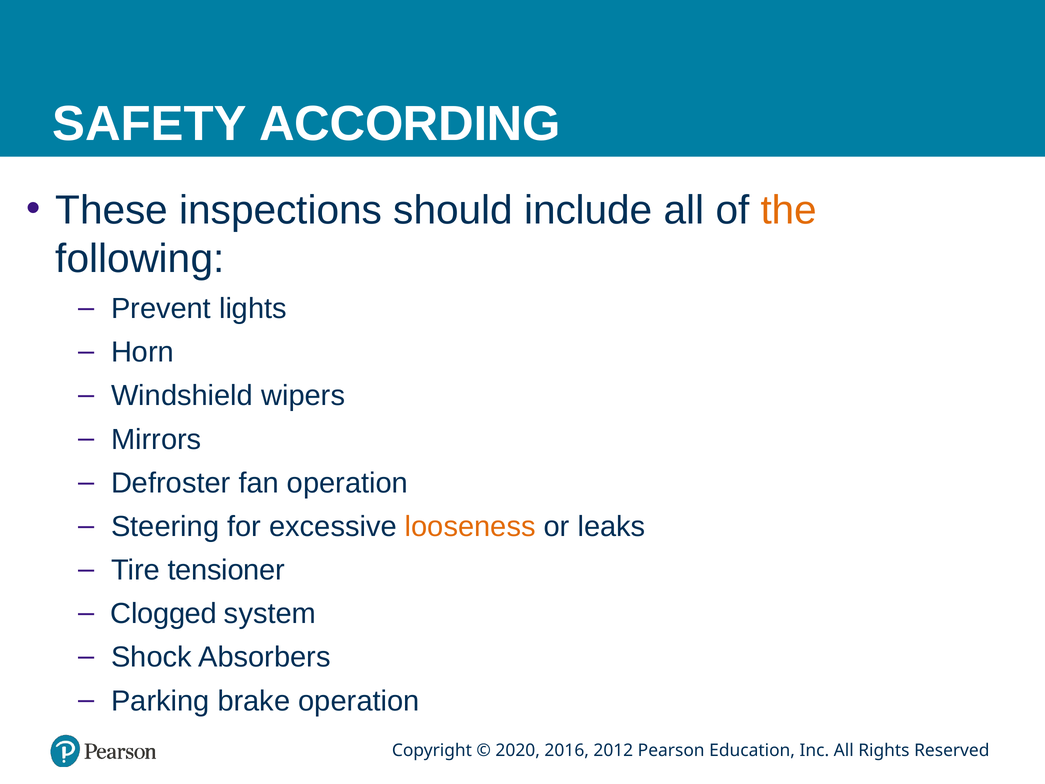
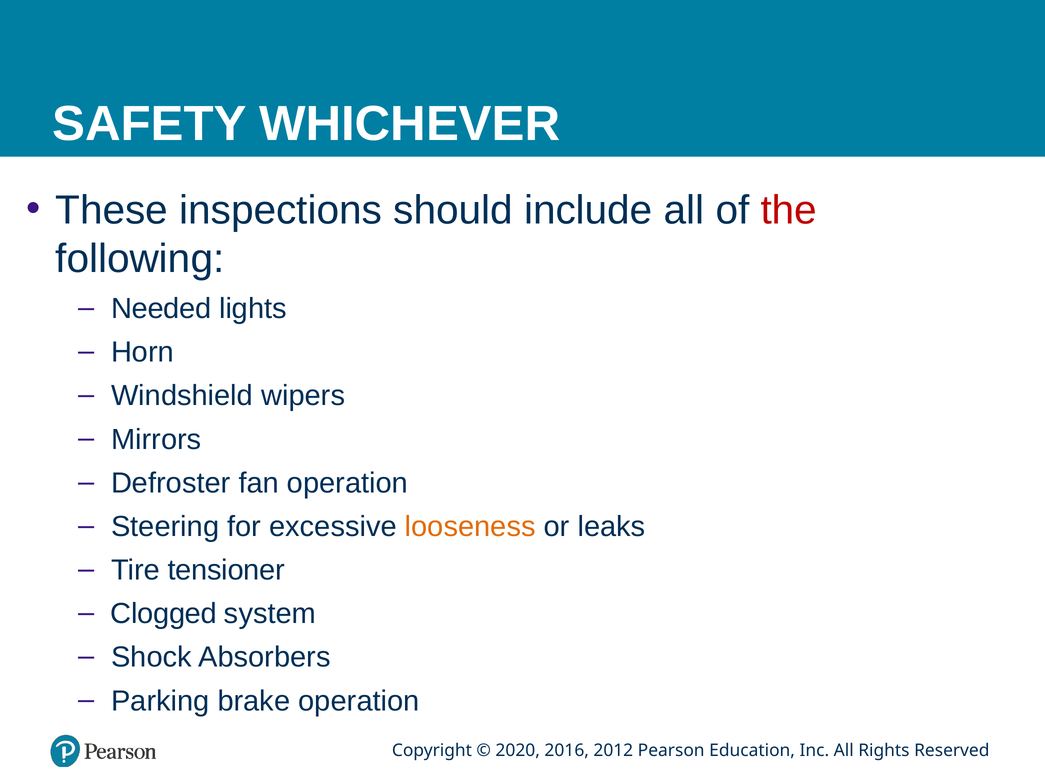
ACCORDING: ACCORDING -> WHICHEVER
the colour: orange -> red
Prevent: Prevent -> Needed
